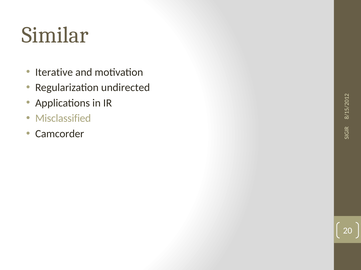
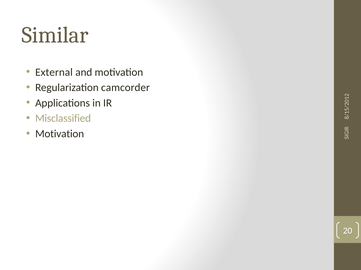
Iterative: Iterative -> External
undirected: undirected -> camcorder
Camcorder at (60, 134): Camcorder -> Motivation
